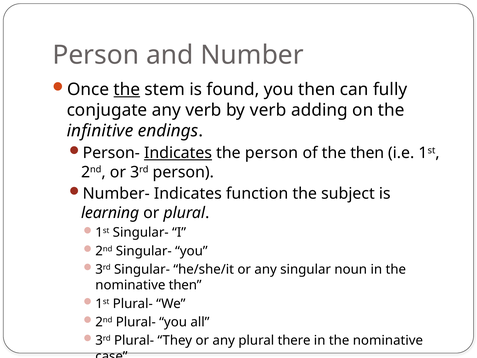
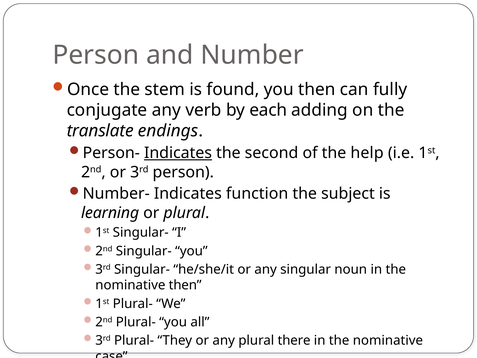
the at (127, 89) underline: present -> none
by verb: verb -> each
infinitive: infinitive -> translate
the person: person -> second
the then: then -> help
